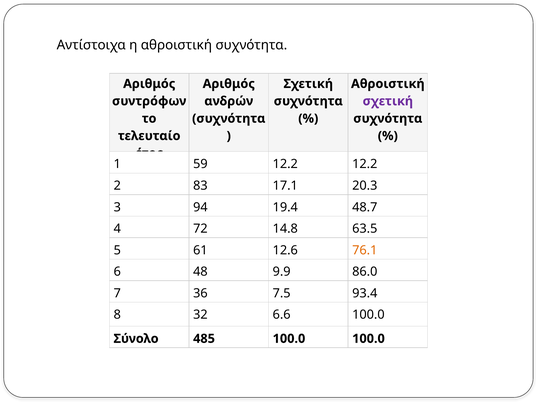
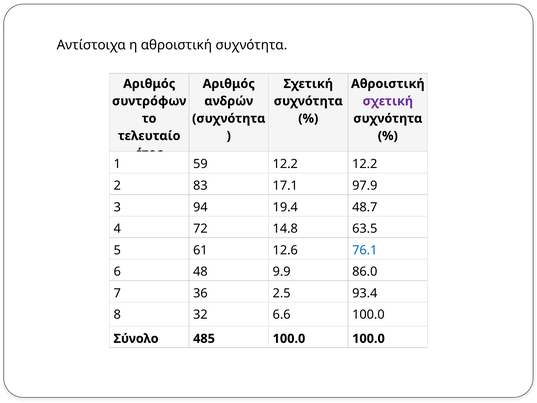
20.3: 20.3 -> 97.9
76.1 colour: orange -> blue
7.5: 7.5 -> 2.5
